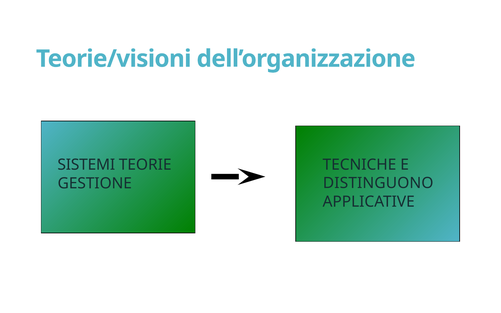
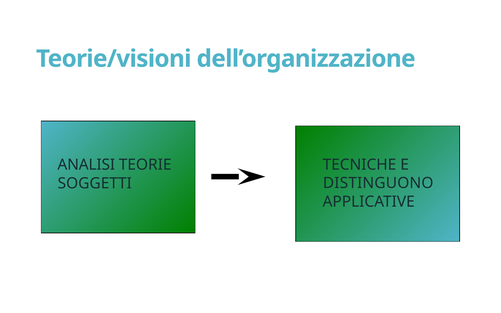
SISTEMI: SISTEMI -> ANALISI
GESTIONE: GESTIONE -> SOGGETTI
